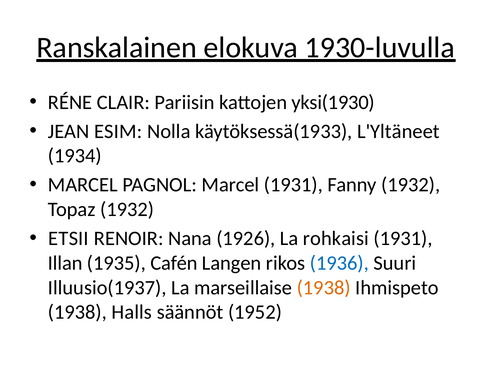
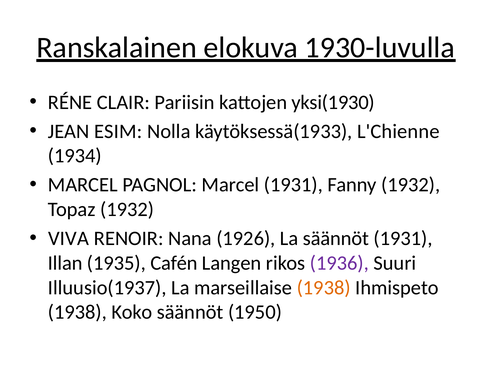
L'Yltäneet: L'Yltäneet -> L'Chienne
ETSII: ETSII -> VIVA
La rohkaisi: rohkaisi -> säännöt
1936 colour: blue -> purple
Halls: Halls -> Koko
1952: 1952 -> 1950
